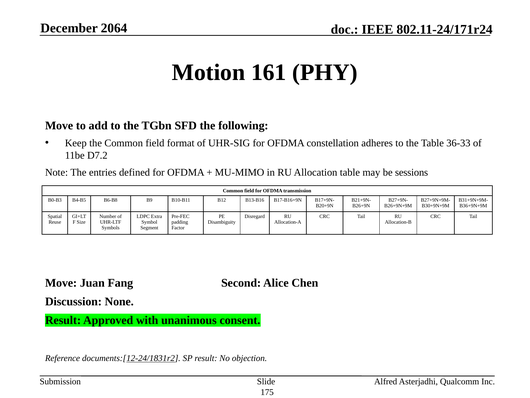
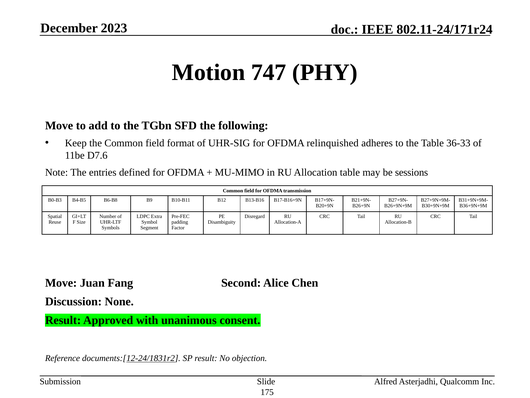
2064: 2064 -> 2023
161: 161 -> 747
constellation: constellation -> relinquished
D7.2: D7.2 -> D7.6
